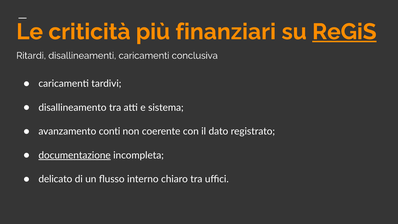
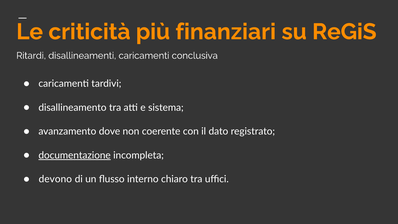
ReGiS underline: present -> none
conti: conti -> dove
delicato: delicato -> devono
